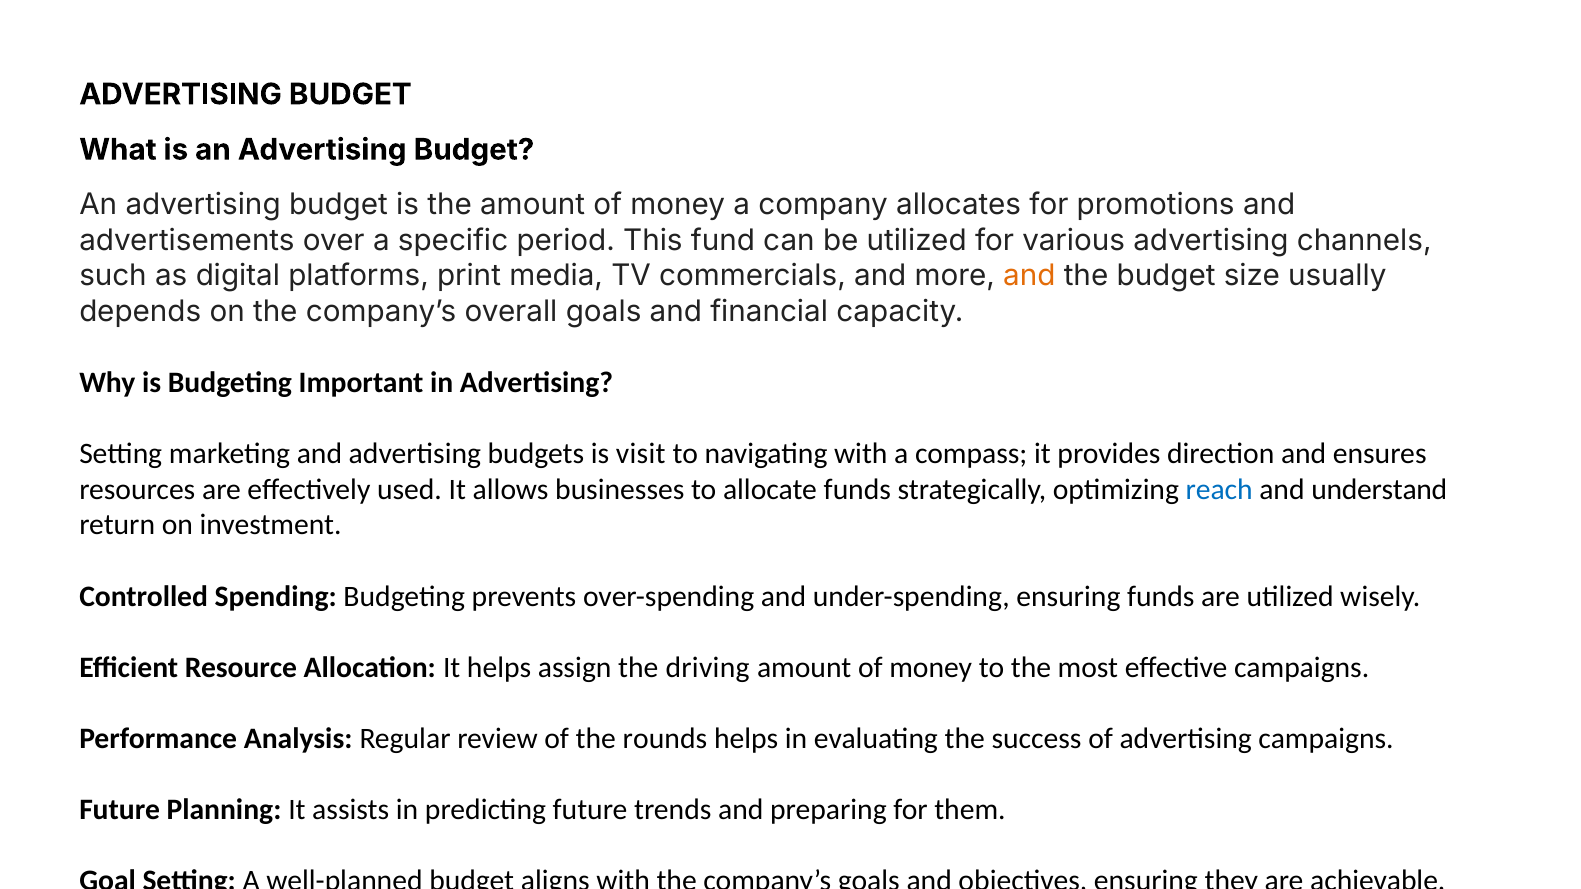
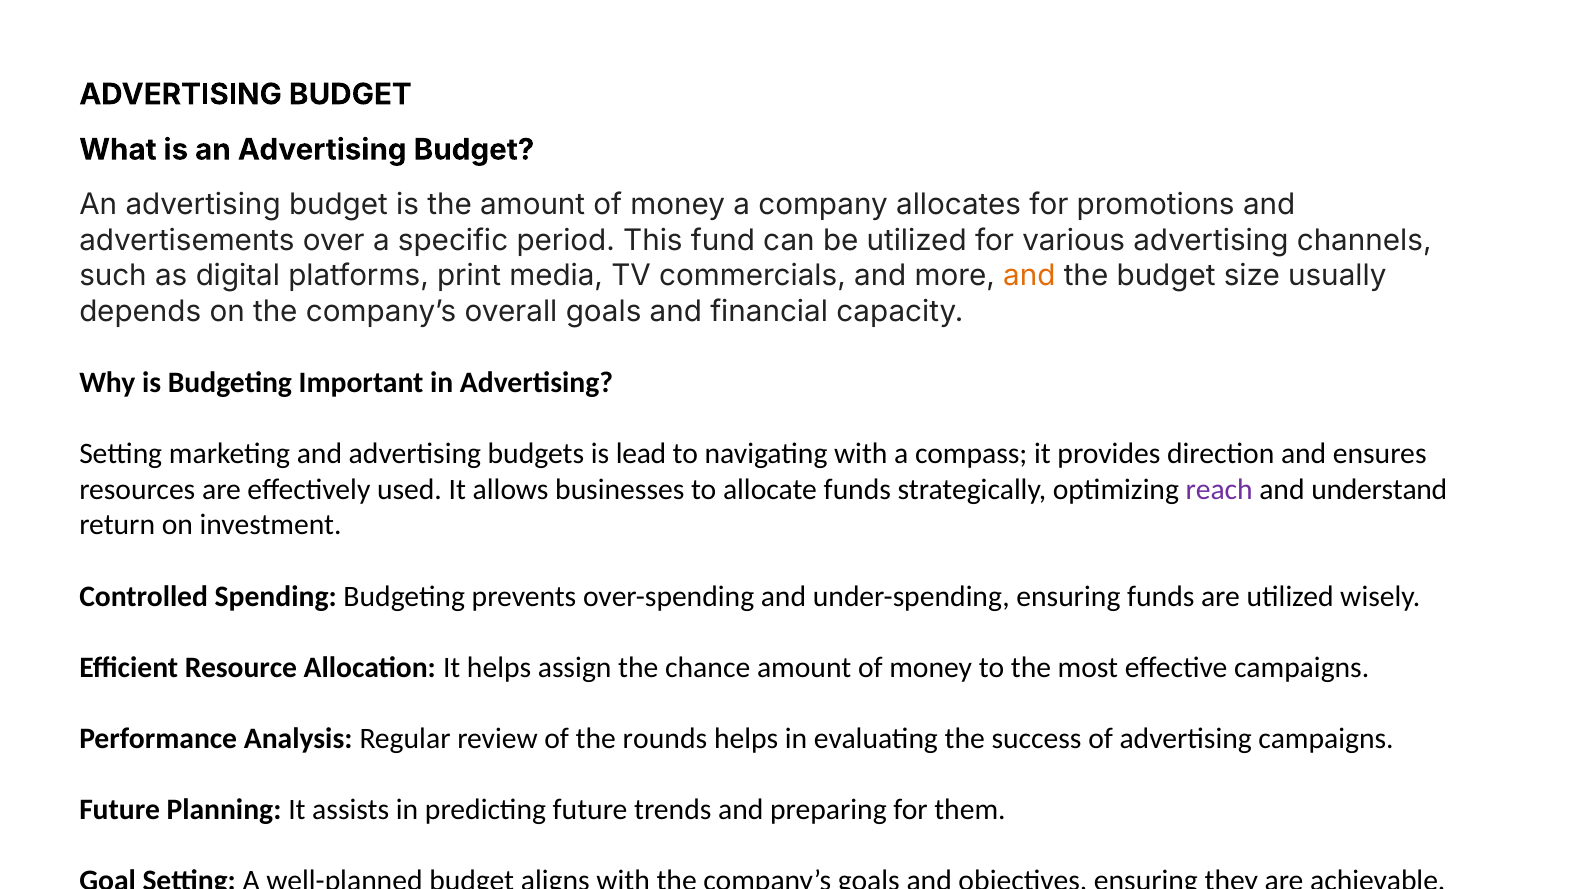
visit: visit -> lead
reach colour: blue -> purple
driving: driving -> chance
